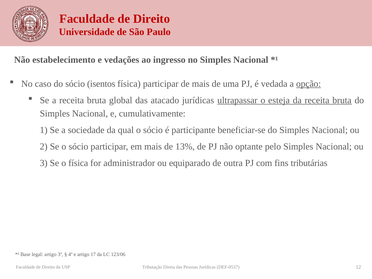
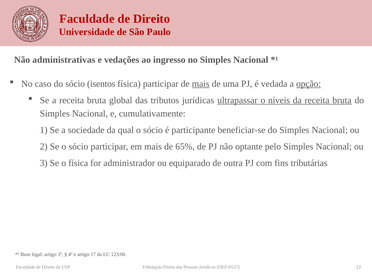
estabelecimento: estabelecimento -> administrativas
mais at (201, 84) underline: none -> present
atacado: atacado -> tributos
esteja: esteja -> níveis
13%: 13% -> 65%
